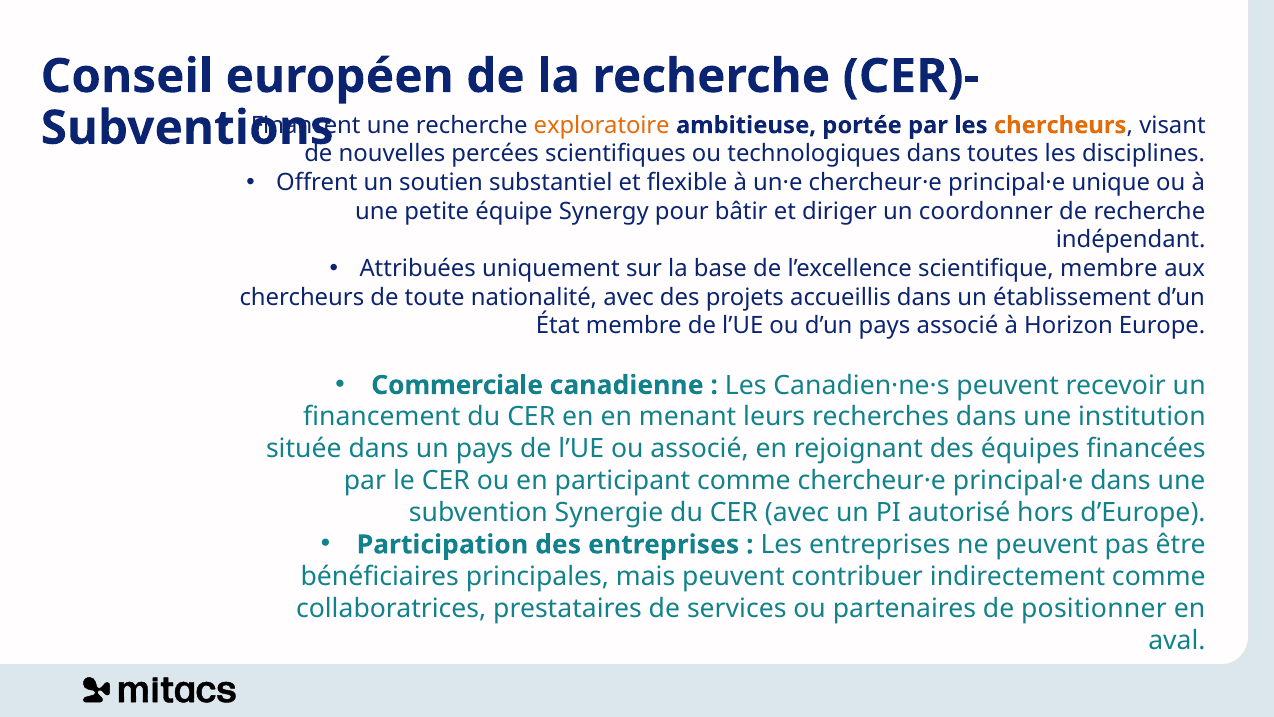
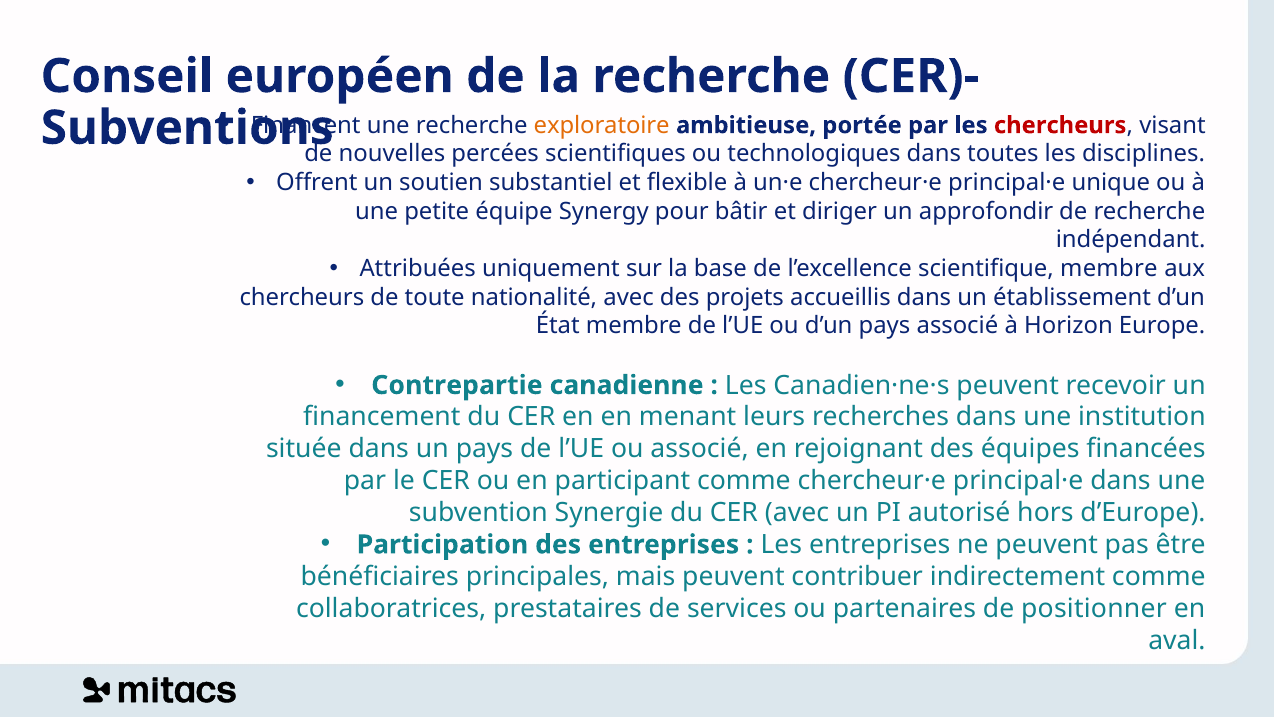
chercheurs at (1060, 125) colour: orange -> red
coordonner: coordonner -> approfondir
Commerciale: Commerciale -> Contrepartie
